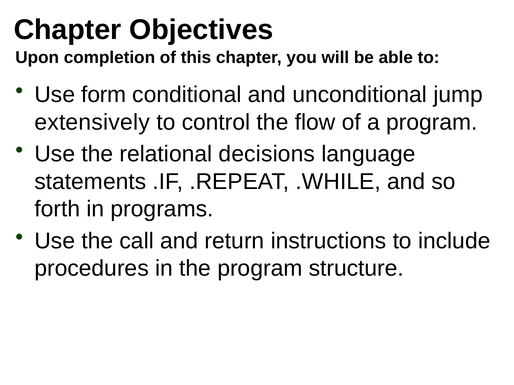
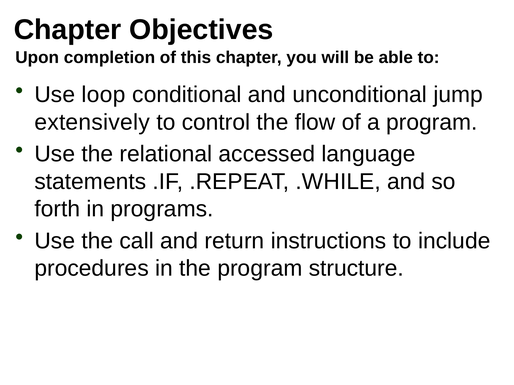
form: form -> loop
decisions: decisions -> accessed
